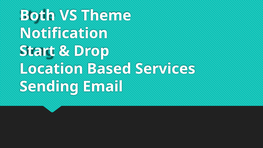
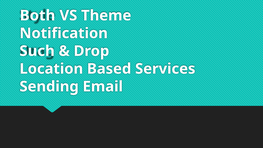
Start: Start -> Such
